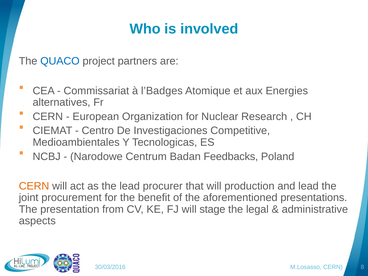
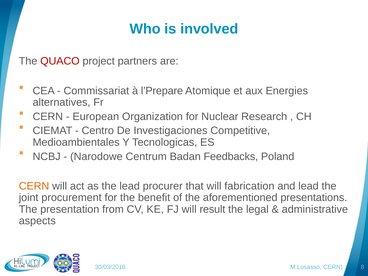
QUACO colour: blue -> red
l’Badges: l’Badges -> l’Prepare
production: production -> fabrication
stage: stage -> result
